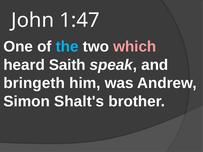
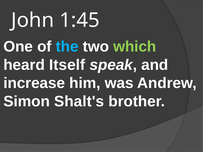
1:47: 1:47 -> 1:45
which colour: pink -> light green
Saith: Saith -> Itself
bringeth: bringeth -> increase
